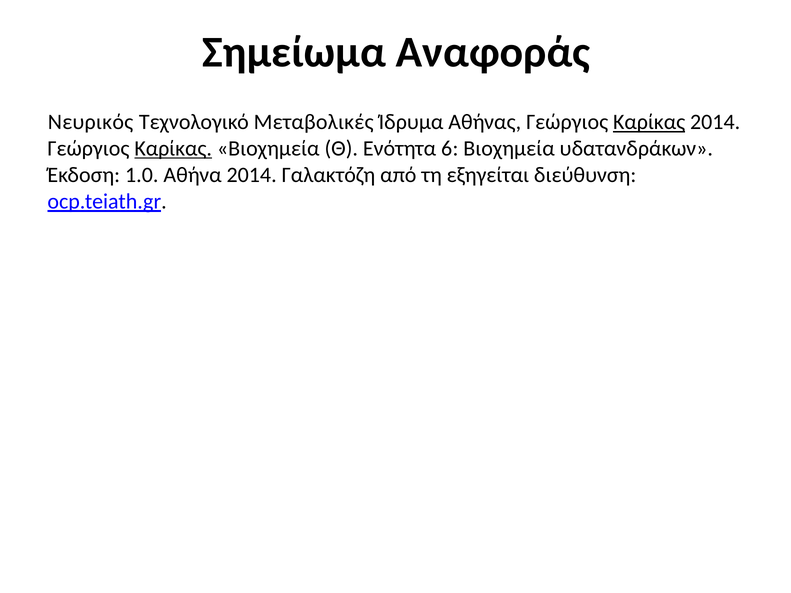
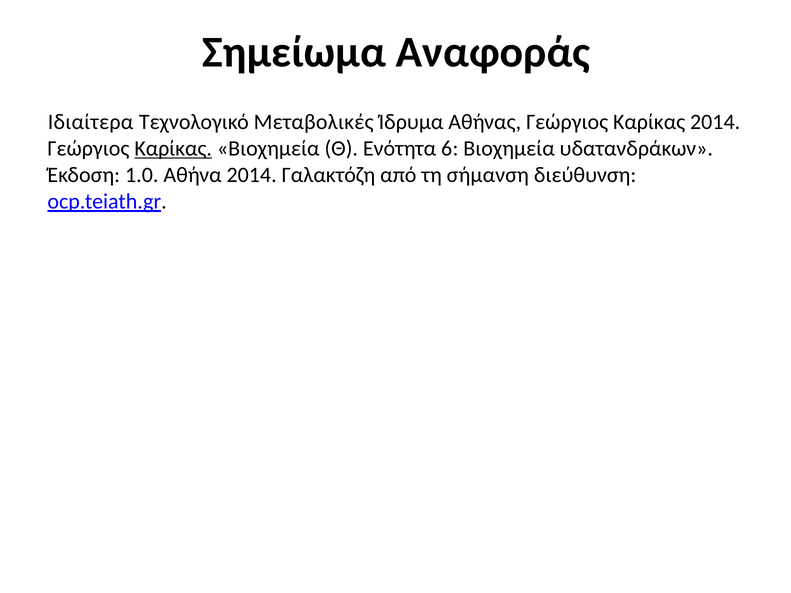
Νευρικός: Νευρικός -> Ιδιαίτερα
Καρίκας at (649, 122) underline: present -> none
εξηγείται: εξηγείται -> σήμανση
